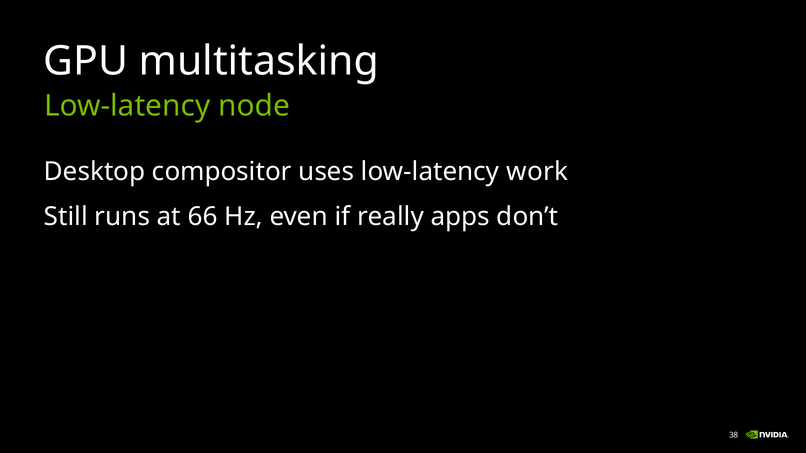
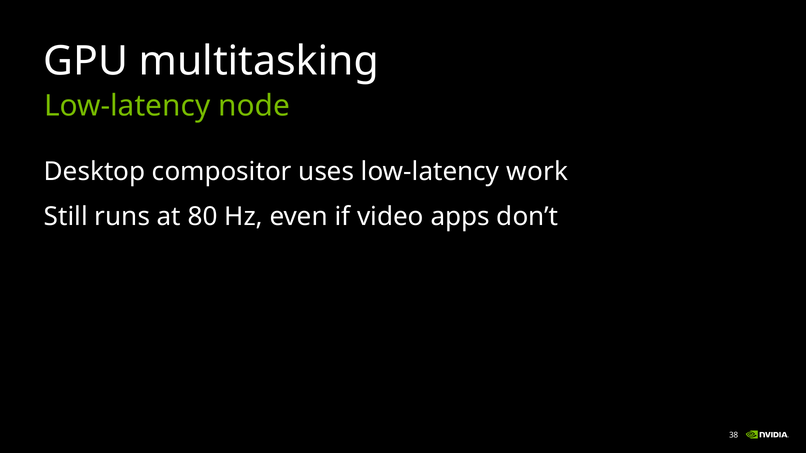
66: 66 -> 80
really: really -> video
